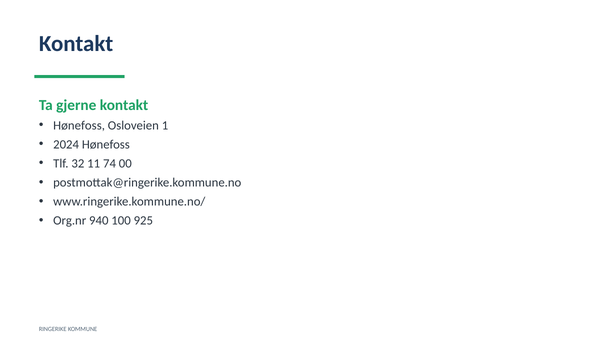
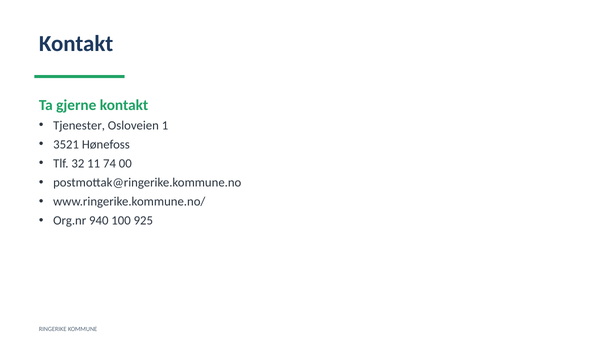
Hønefoss at (79, 126): Hønefoss -> Tjenester
2024: 2024 -> 3521
